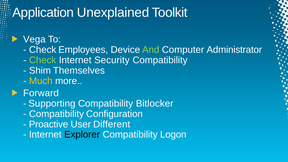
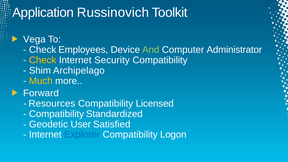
Unexplained: Unexplained -> Russinovich
Check at (43, 60) colour: light green -> yellow
Themselves: Themselves -> Archipelago
Supporting: Supporting -> Resources
Bitlocker: Bitlocker -> Licensed
Configuration: Configuration -> Standardized
Proactive: Proactive -> Geodetic
Different: Different -> Satisfied
Explorer colour: black -> blue
